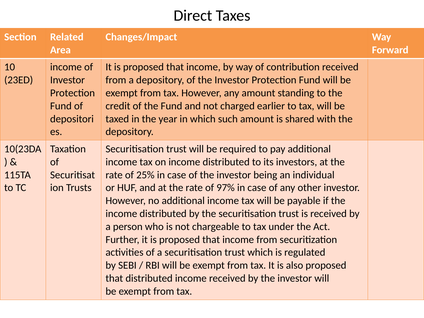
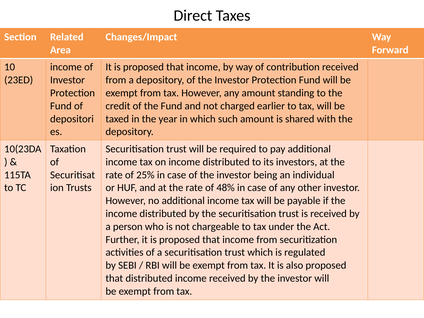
97%: 97% -> 48%
